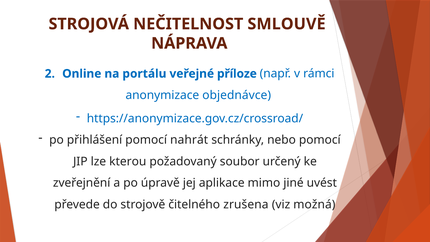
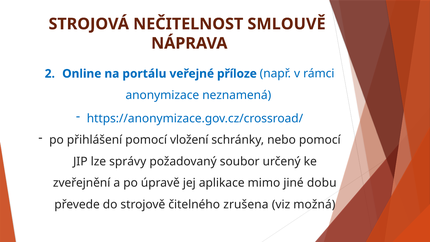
objednávce: objednávce -> neznamená
nahrát: nahrát -> vložení
kterou: kterou -> správy
uvést: uvést -> dobu
